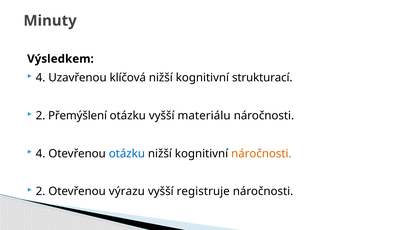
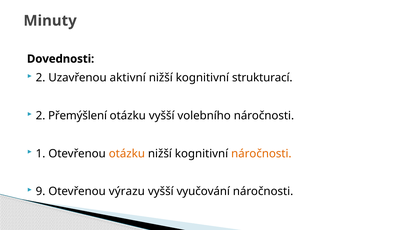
Výsledkem: Výsledkem -> Dovednosti
4 at (41, 78): 4 -> 2
klíčová: klíčová -> aktivní
materiálu: materiálu -> volebního
4 at (41, 154): 4 -> 1
otázku at (127, 154) colour: blue -> orange
2 at (41, 191): 2 -> 9
registruje: registruje -> vyučování
